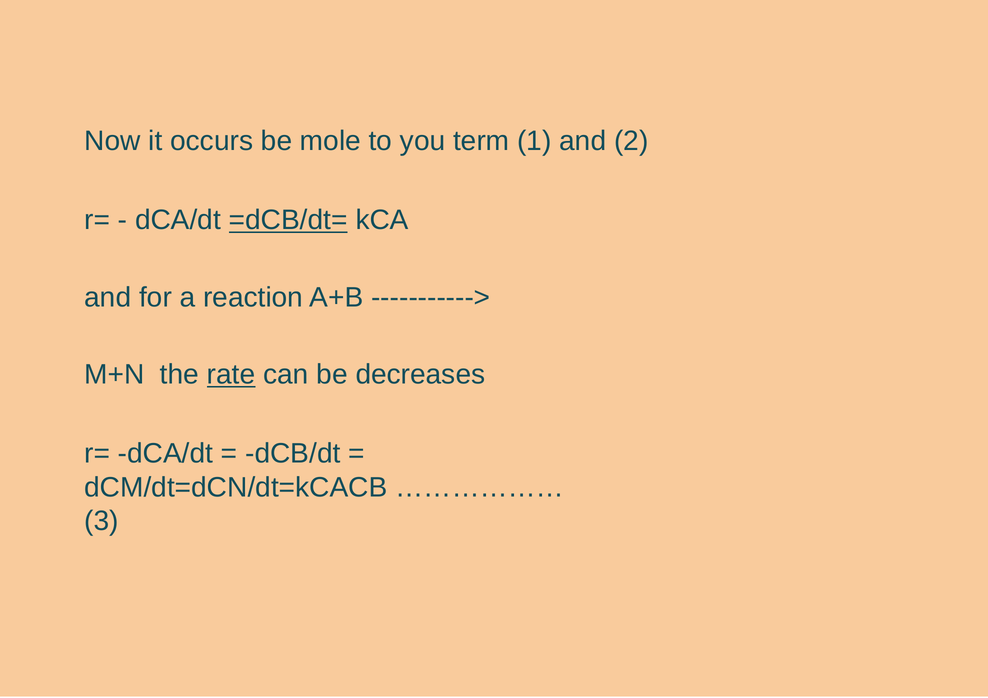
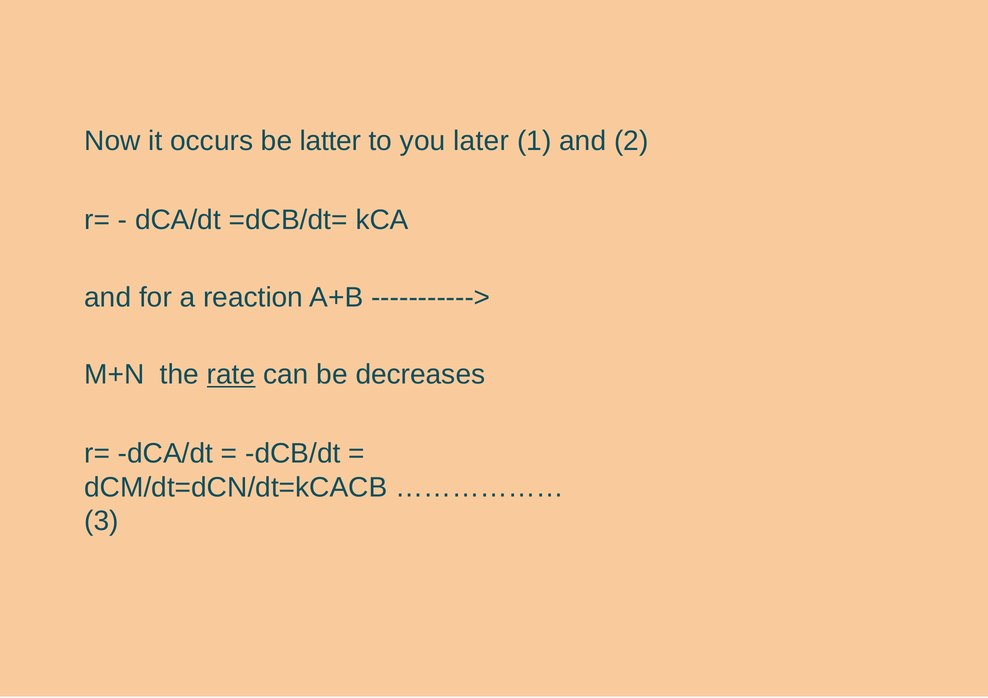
mole: mole -> latter
term: term -> later
=dCB/dt= underline: present -> none
